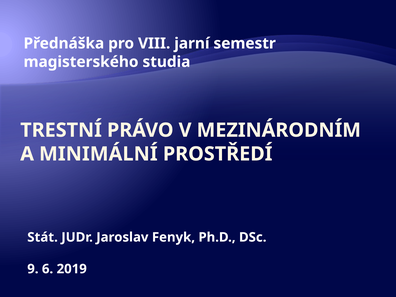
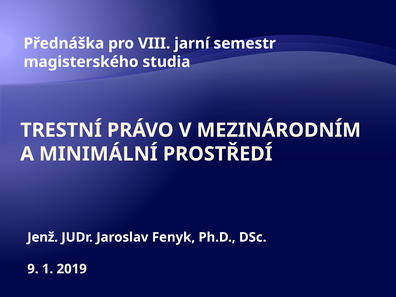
Stát: Stát -> Jenž
6: 6 -> 1
